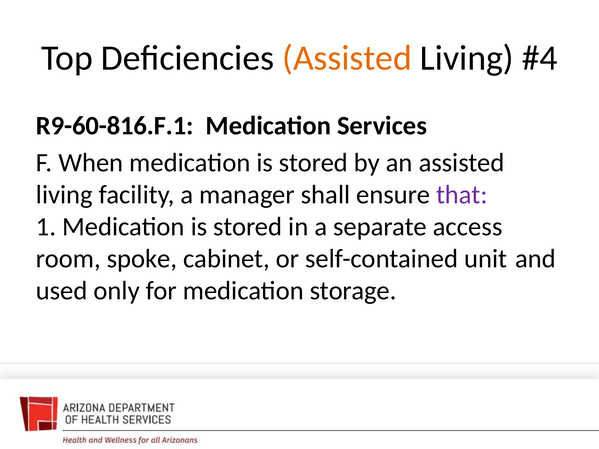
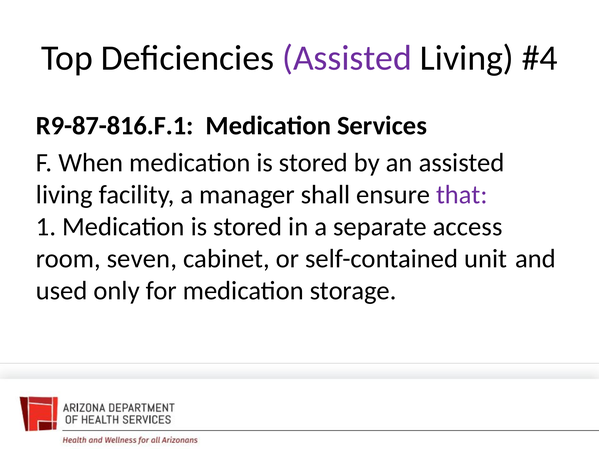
Assisted at (347, 58) colour: orange -> purple
R9-60-816.F.1: R9-60-816.F.1 -> R9-87-816.F.1
spoke: spoke -> seven
